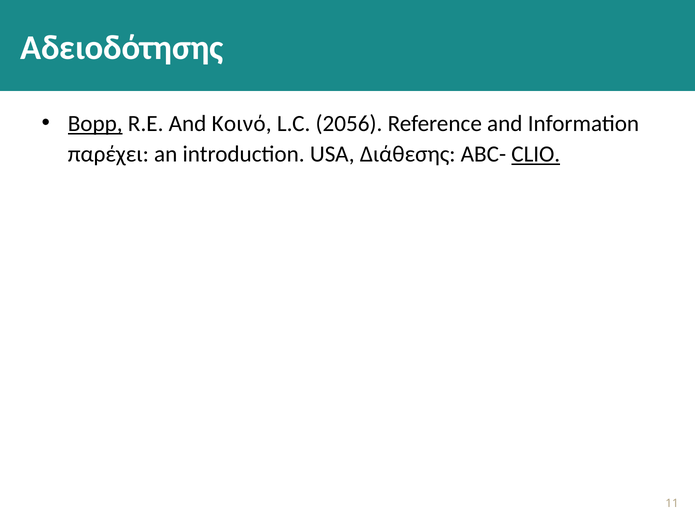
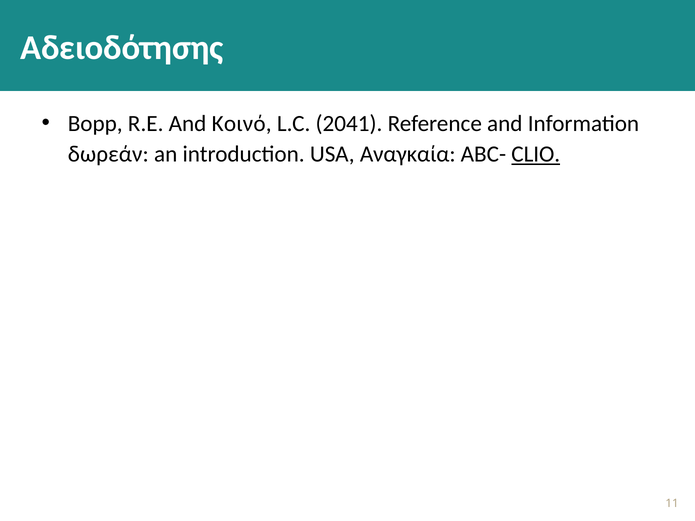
Bopp underline: present -> none
2056: 2056 -> 2041
παρέχει: παρέχει -> δωρεάν
Διάθεσης: Διάθεσης -> Αναγκαία
